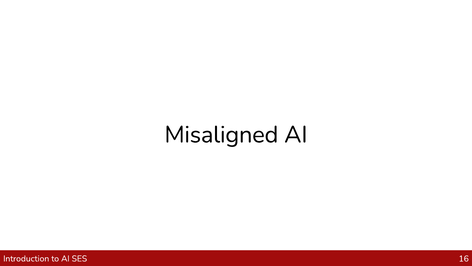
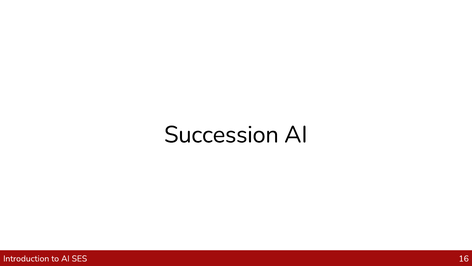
Misaligned: Misaligned -> Succession
